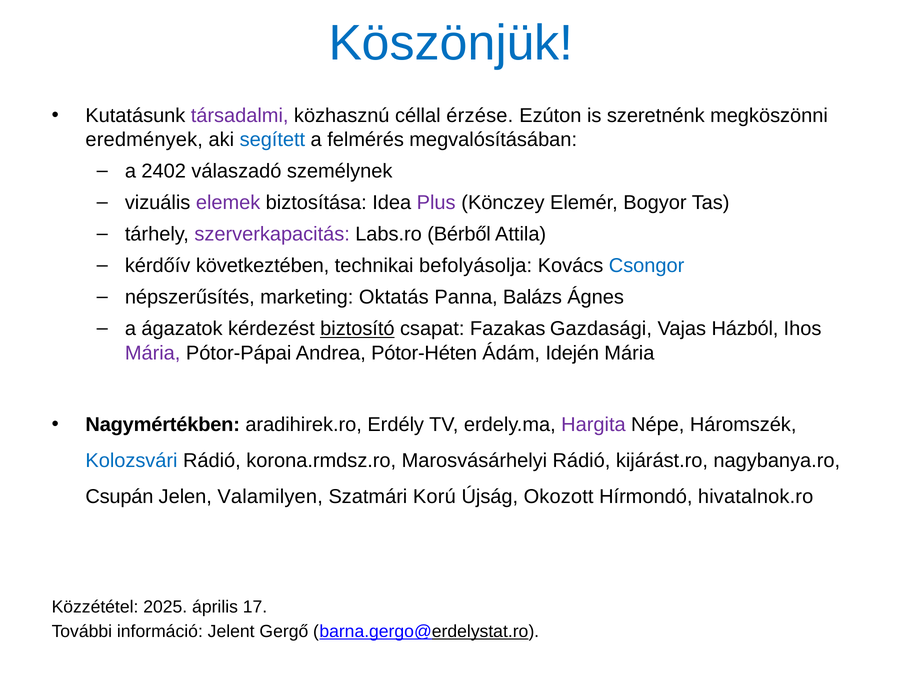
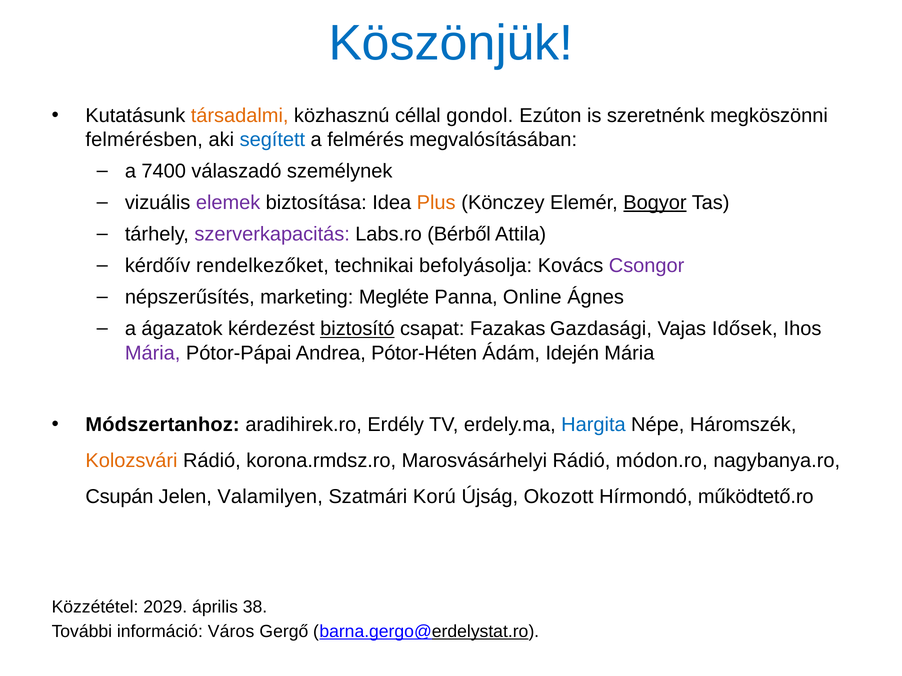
társadalmi colour: purple -> orange
érzése: érzése -> gondol
eredmények: eredmények -> felmérésben
2402: 2402 -> 7400
Plus colour: purple -> orange
Bogyor underline: none -> present
következtében: következtében -> rendelkezőket
Csongor colour: blue -> purple
Oktatás: Oktatás -> Megléte
Balázs: Balázs -> Online
Házból: Házból -> Idősek
Nagymértékben: Nagymértékben -> Módszertanhoz
Hargita colour: purple -> blue
Kolozsvári colour: blue -> orange
kijárást.ro: kijárást.ro -> módon.ro
hivatalnok.ro: hivatalnok.ro -> működtető.ro
2025: 2025 -> 2029
17: 17 -> 38
Jelent: Jelent -> Város
